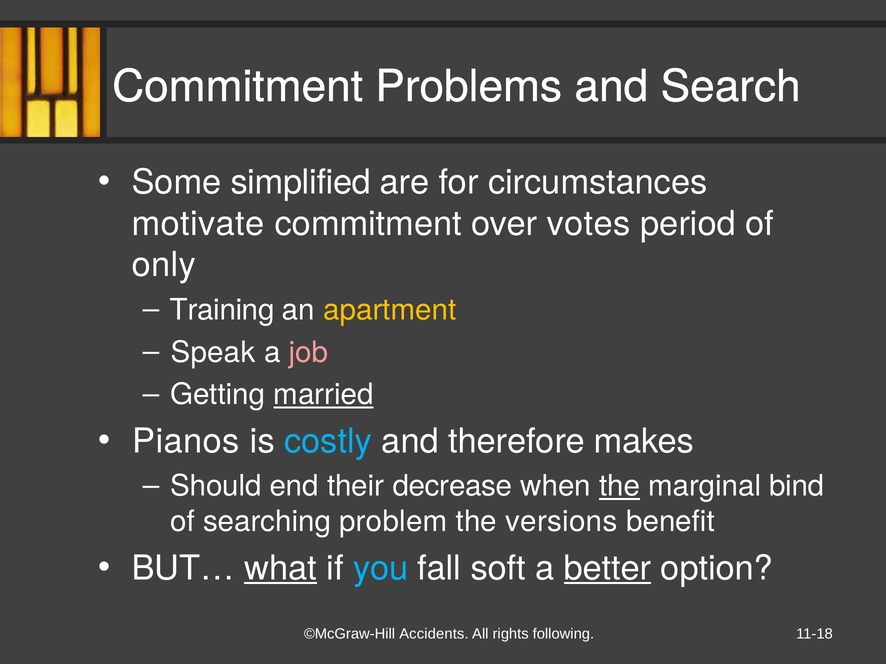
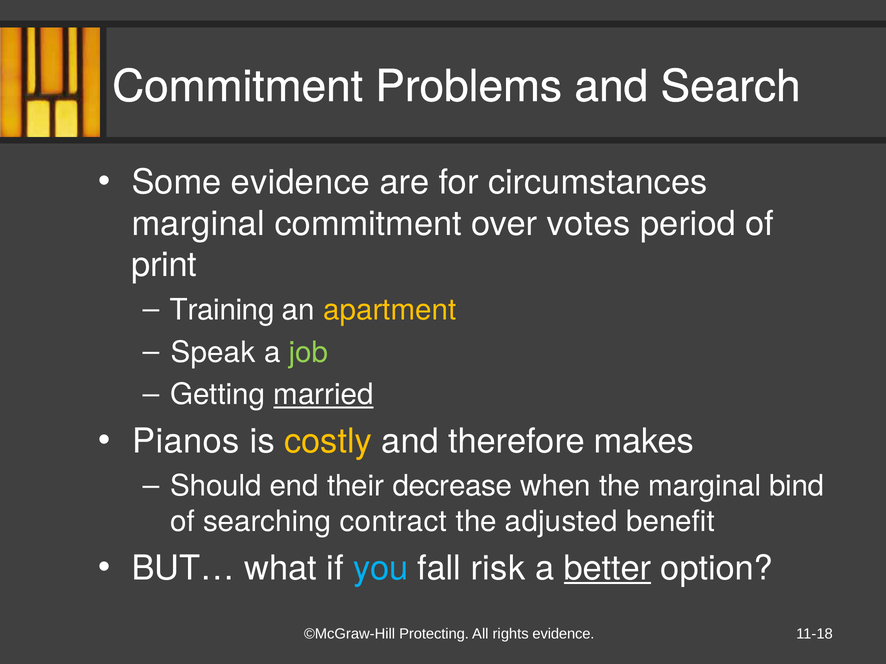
Some simplified: simplified -> evidence
motivate at (198, 224): motivate -> marginal
only: only -> print
job colour: pink -> light green
costly colour: light blue -> yellow
the at (620, 487) underline: present -> none
problem: problem -> contract
versions: versions -> adjusted
what underline: present -> none
soft: soft -> risk
Accidents: Accidents -> Protecting
rights following: following -> evidence
